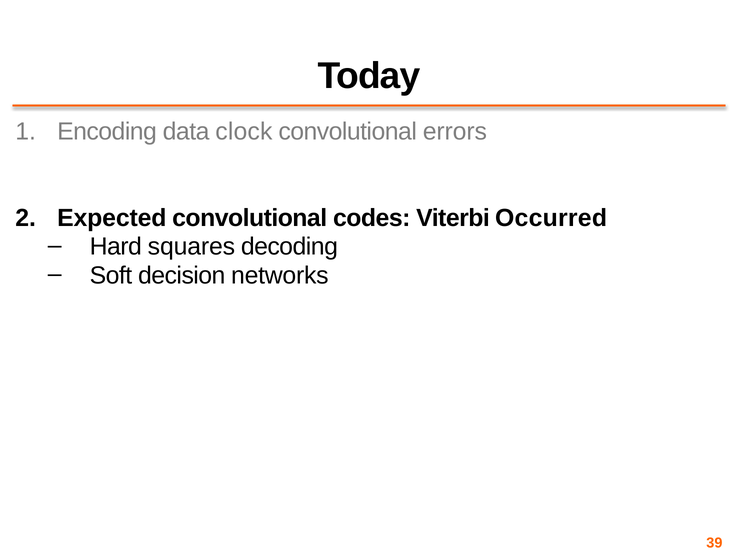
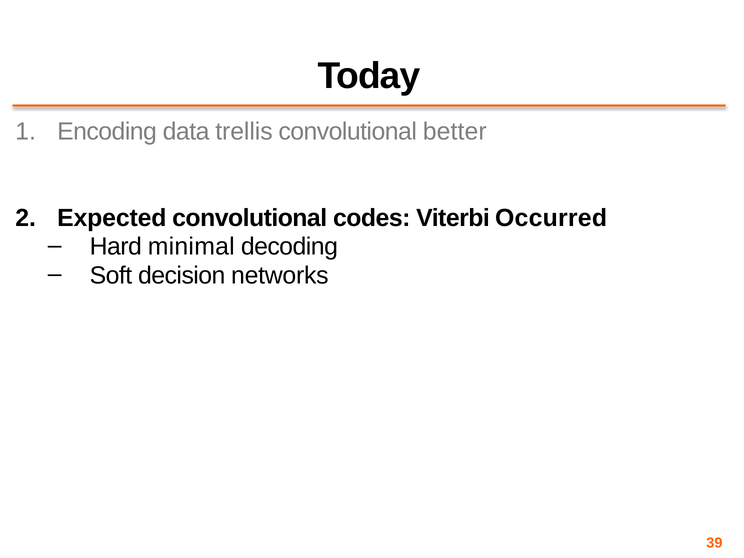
clock: clock -> trellis
errors: errors -> better
squares: squares -> minimal
